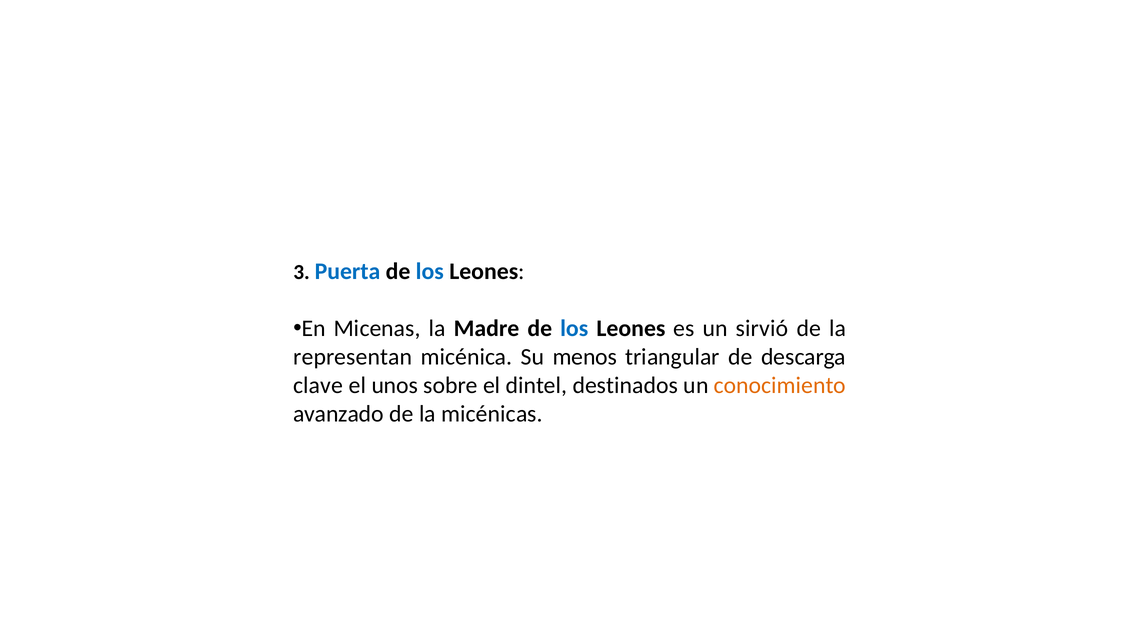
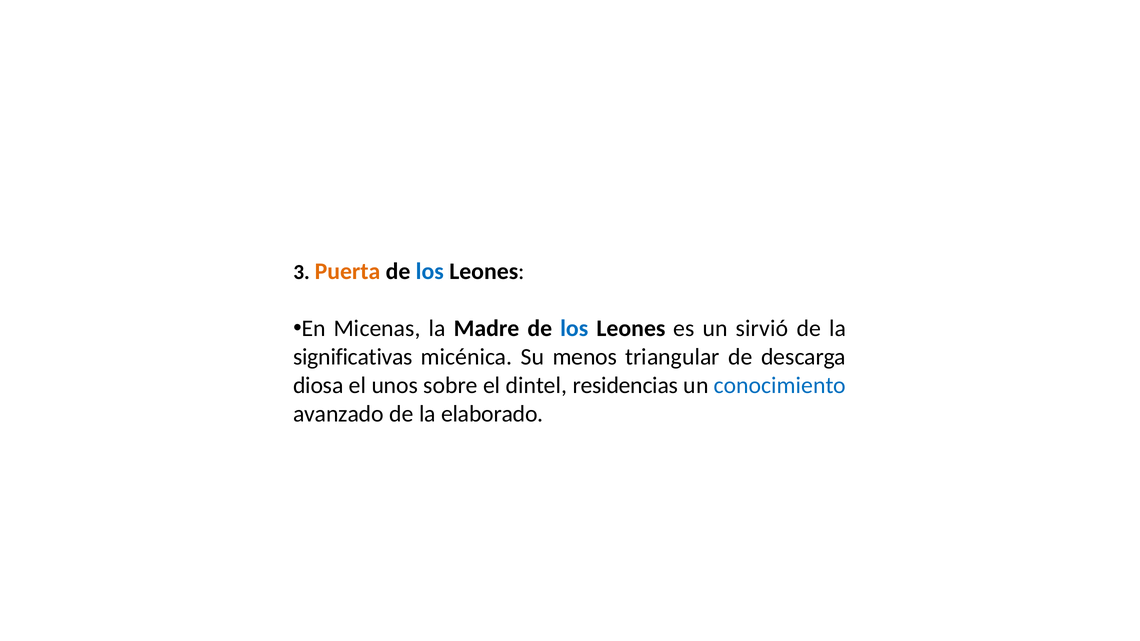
Puerta colour: blue -> orange
representan: representan -> significativas
clave: clave -> diosa
destinados: destinados -> residencias
conocimiento colour: orange -> blue
micénicas: micénicas -> elaborado
